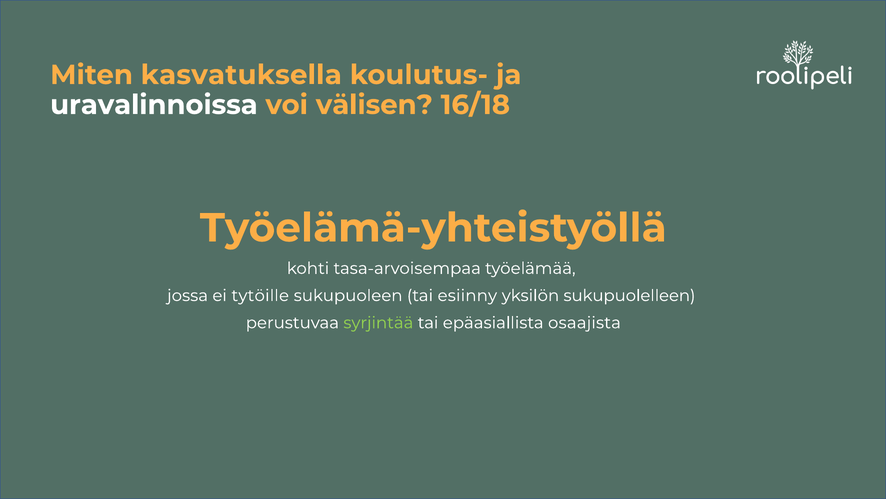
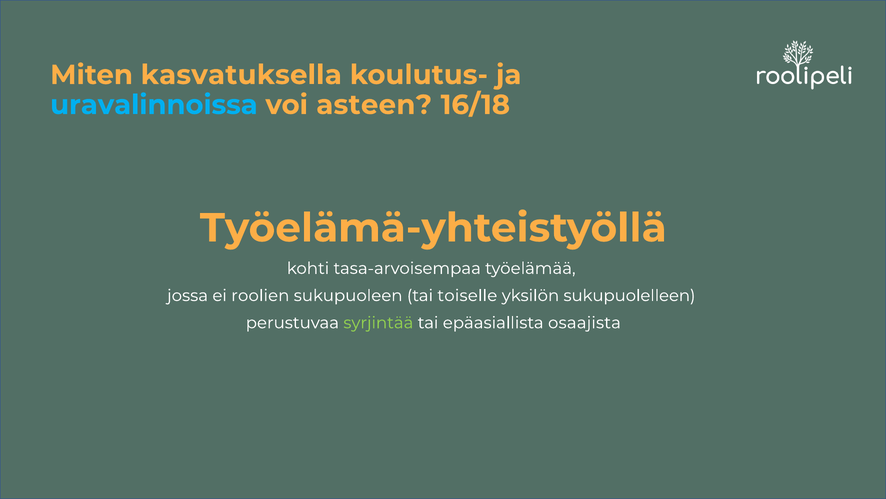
uravalinnoissa colour: white -> light blue
välisen: välisen -> asteen
tytöille: tytöille -> roolien
esiinny: esiinny -> toiselle
